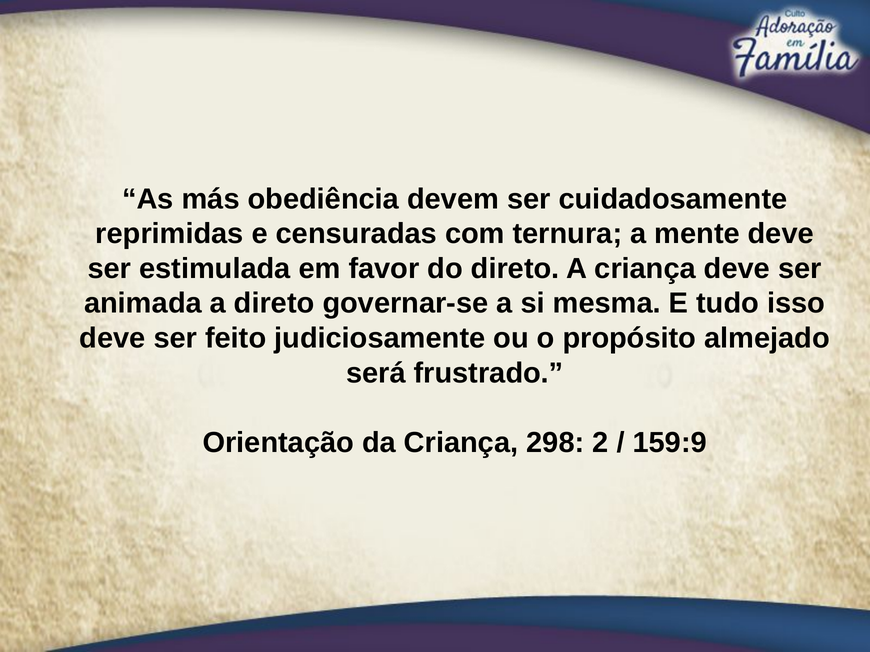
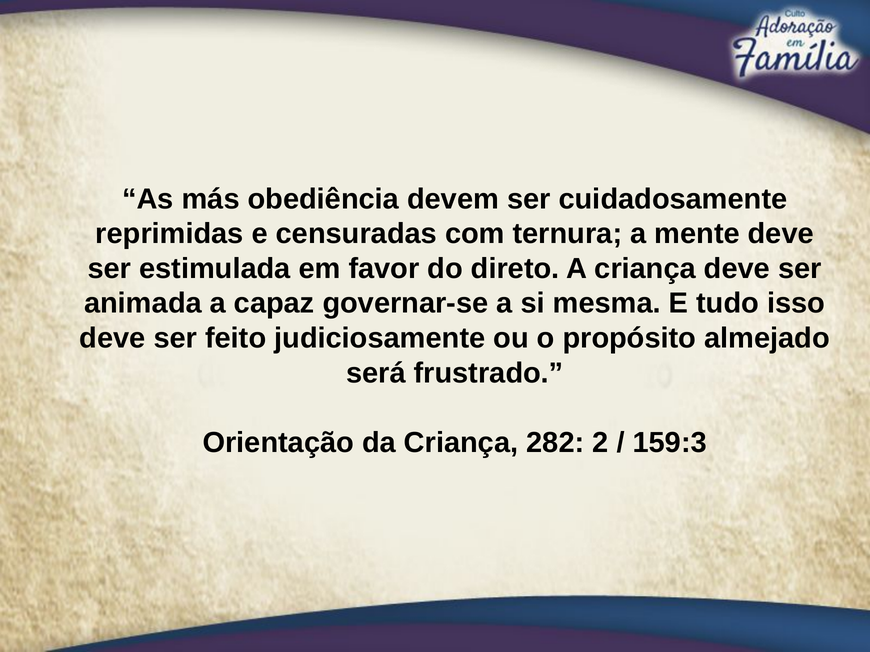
a direto: direto -> capaz
298: 298 -> 282
159:9: 159:9 -> 159:3
